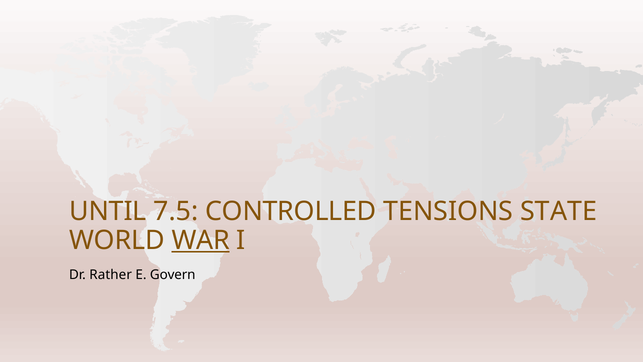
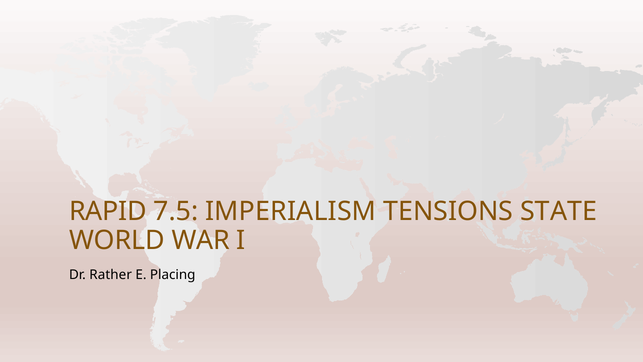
UNTIL: UNTIL -> RAPID
CONTROLLED: CONTROLLED -> IMPERIALISM
WAR underline: present -> none
Govern: Govern -> Placing
